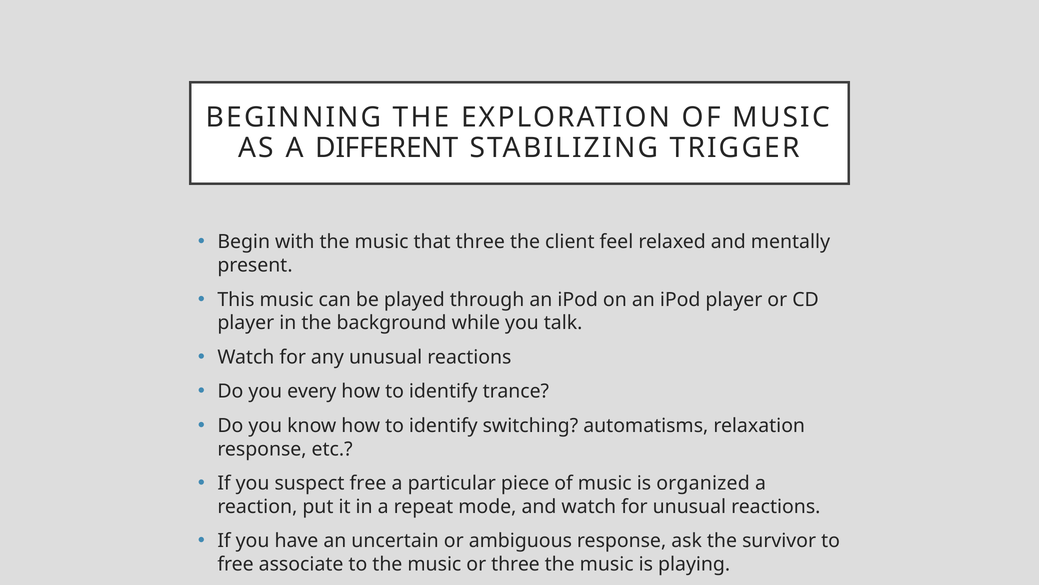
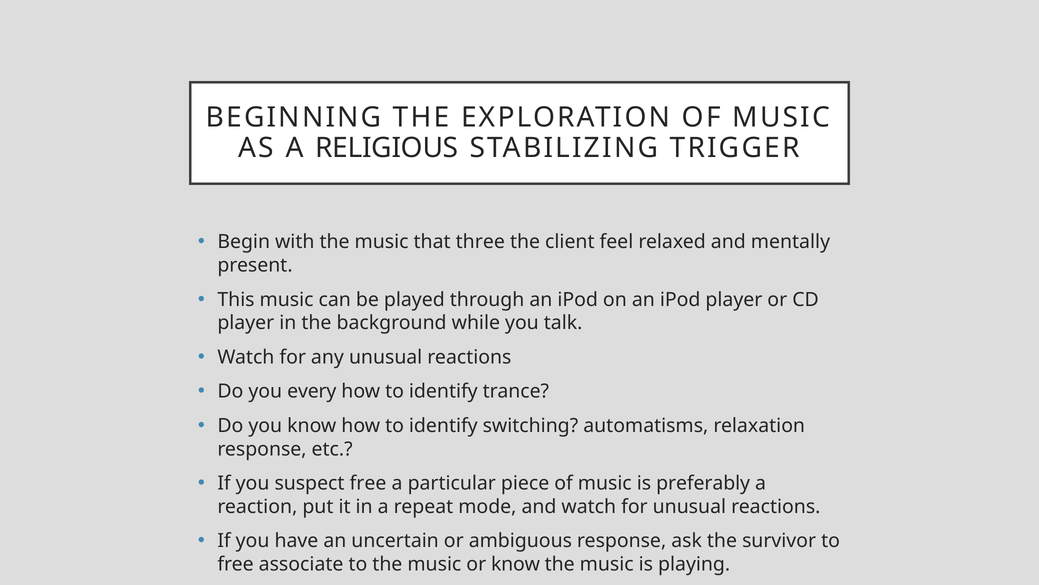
DIFFERENT: DIFFERENT -> RELIGIOUS
organized: organized -> preferably
or three: three -> know
